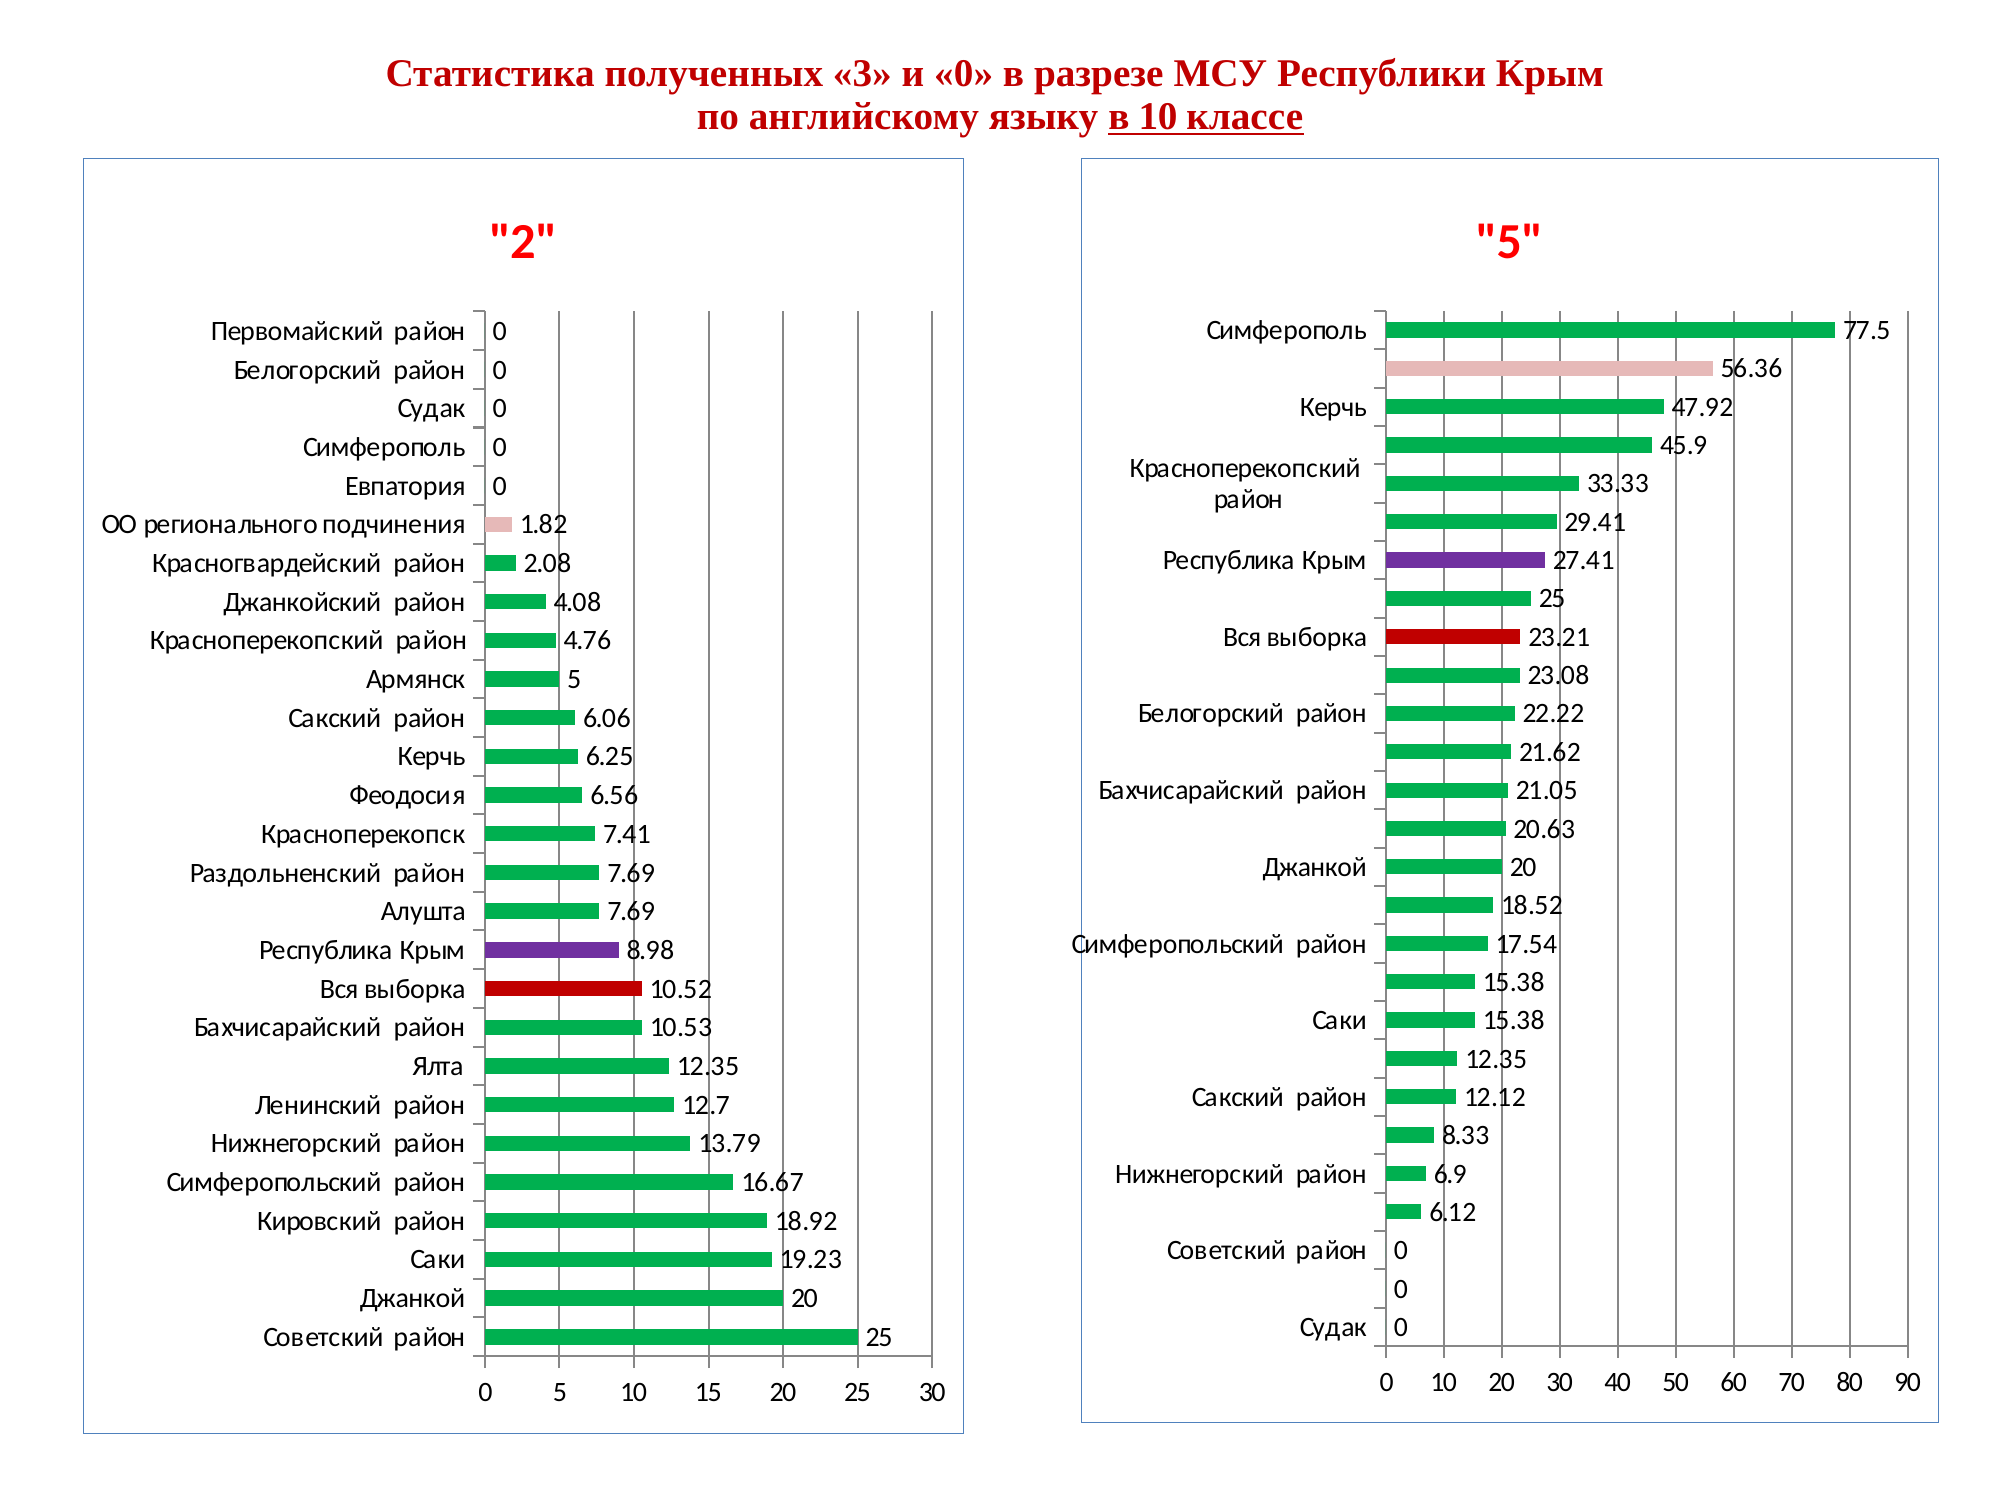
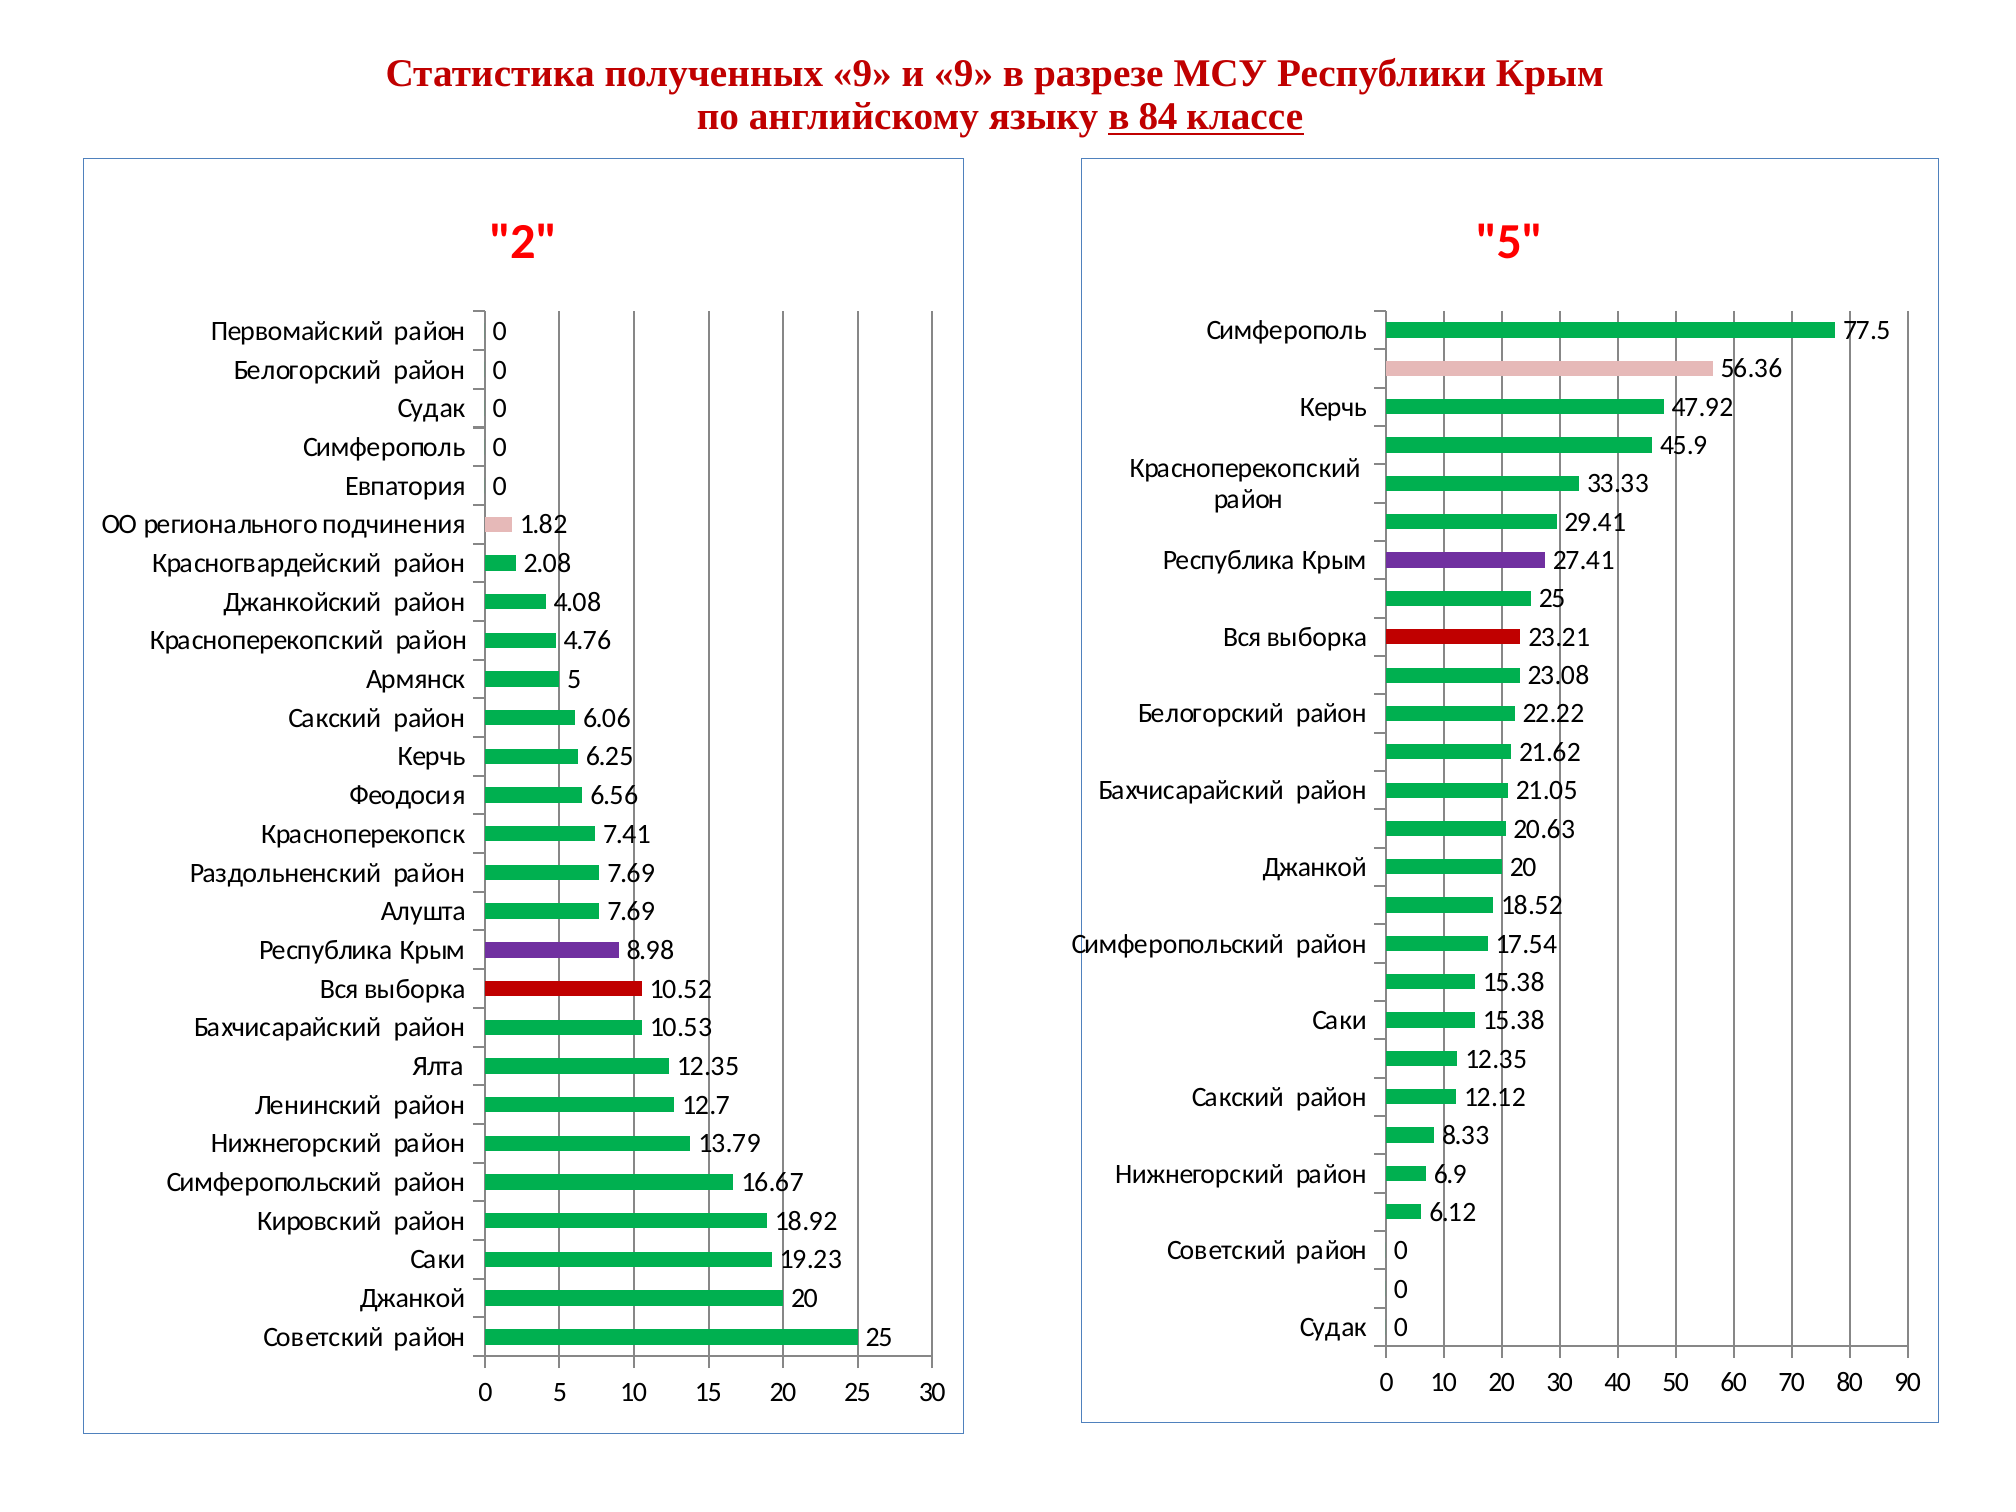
полученных 3: 3 -> 9
и 0: 0 -> 9
в 10: 10 -> 84
